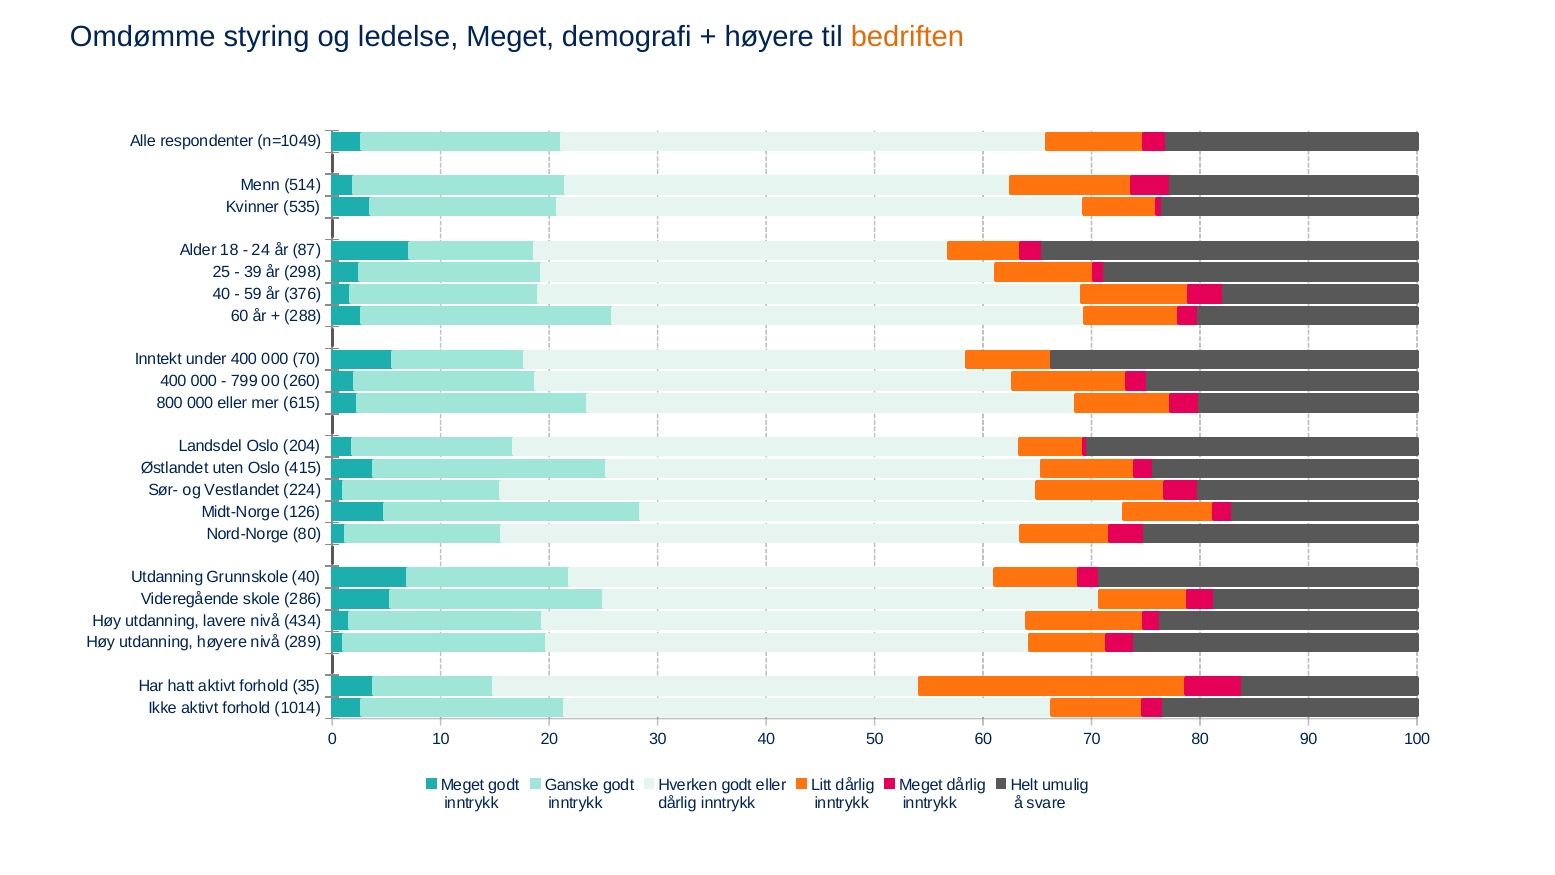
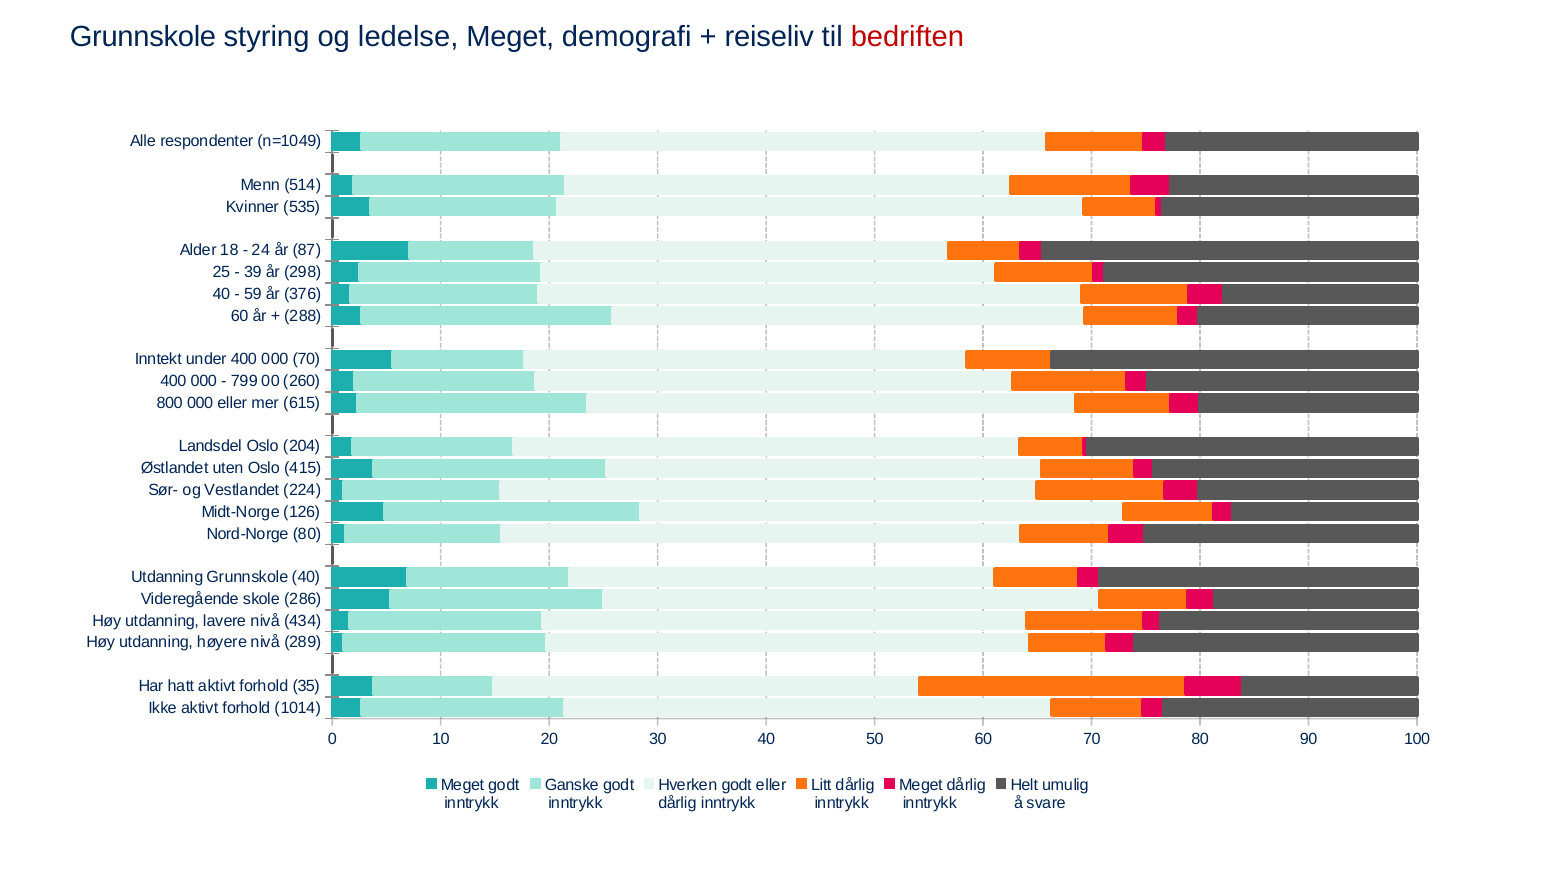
Omdømme at (143, 37): Omdømme -> Grunnskole
høyere at (769, 37): høyere -> reiseliv
bedriften colour: orange -> red
